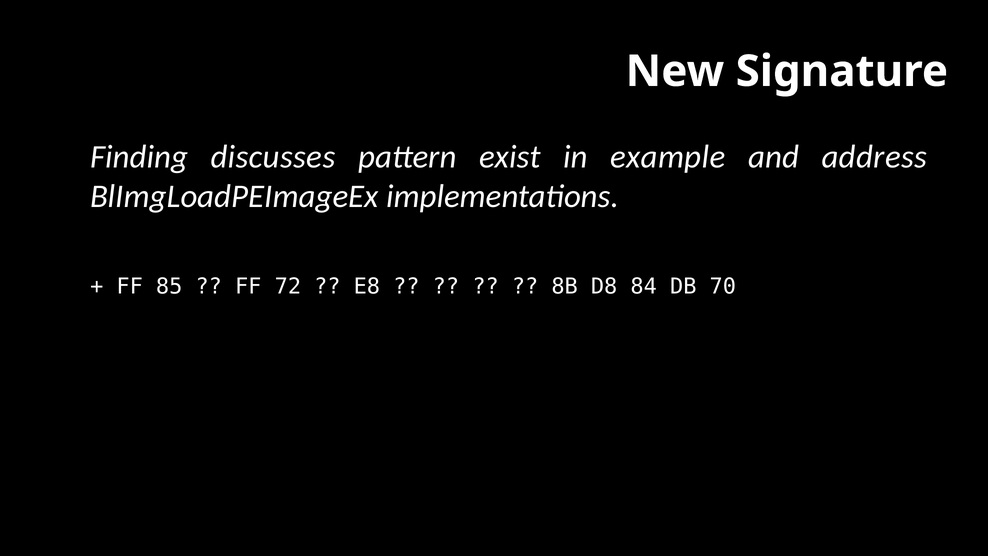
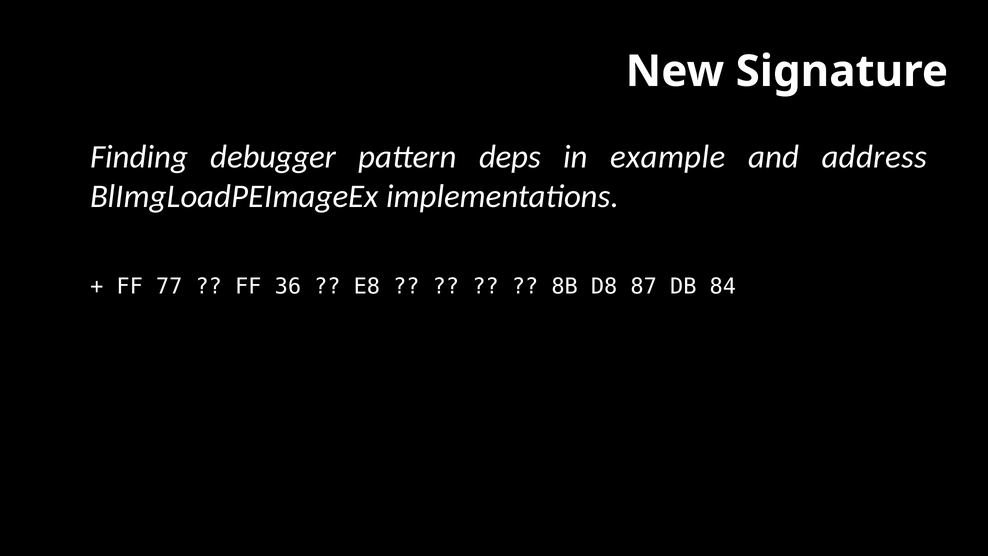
discusses: discusses -> debugger
exist: exist -> deps
85: 85 -> 77
72: 72 -> 36
84: 84 -> 87
70: 70 -> 84
